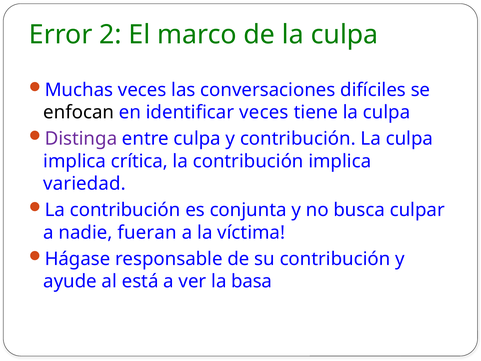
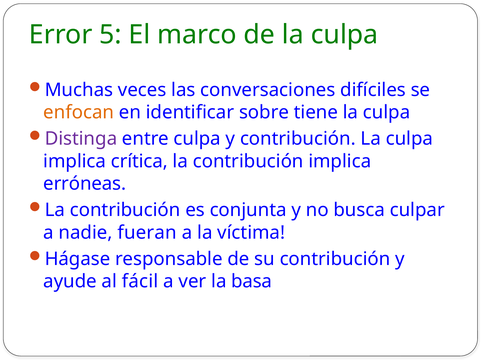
2: 2 -> 5
enfocan colour: black -> orange
identificar veces: veces -> sobre
variedad: variedad -> erróneas
está: está -> fácil
